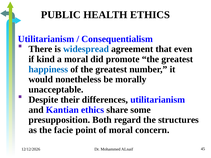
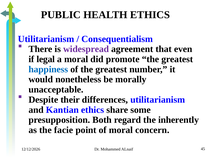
widespread colour: blue -> purple
kind: kind -> legal
structures: structures -> inherently
